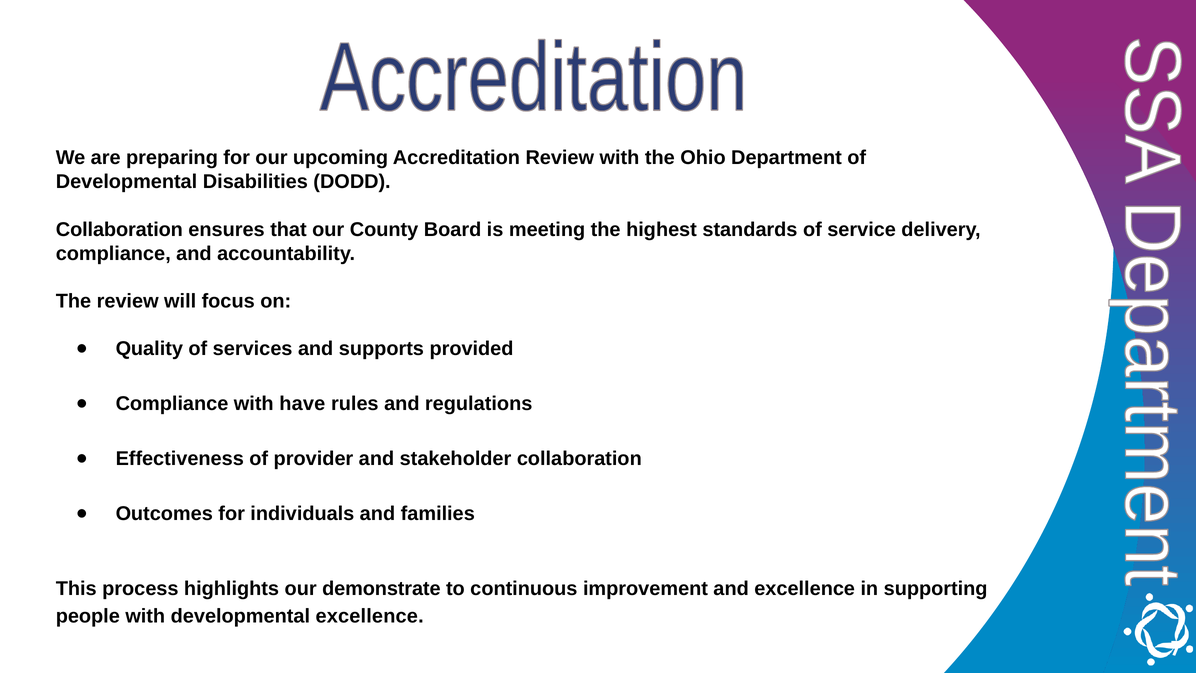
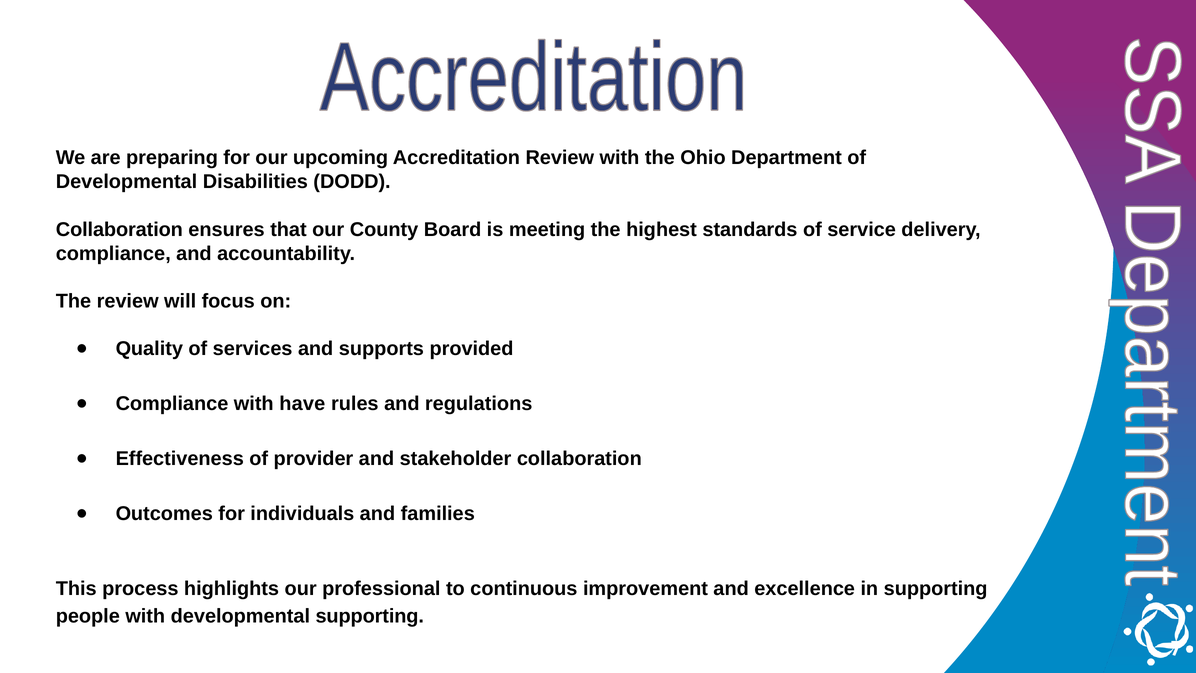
demonstrate: demonstrate -> professional
developmental excellence: excellence -> supporting
